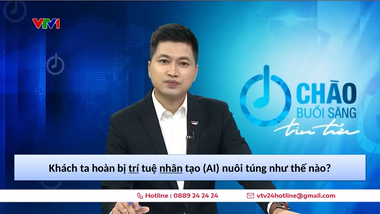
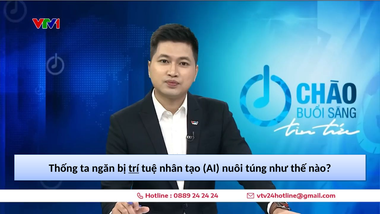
Khách: Khách -> Thống
hoàn: hoàn -> ngăn
nhân underline: present -> none
